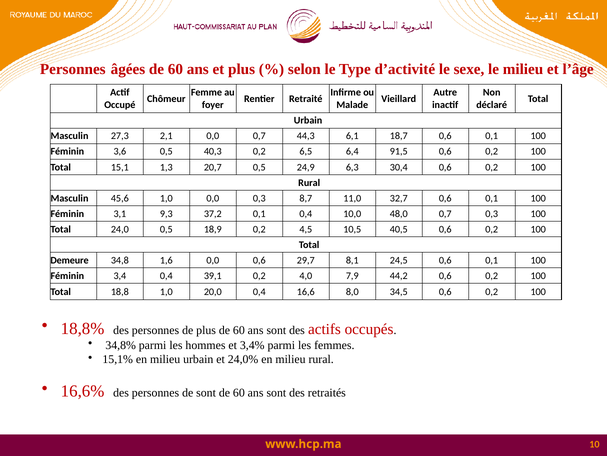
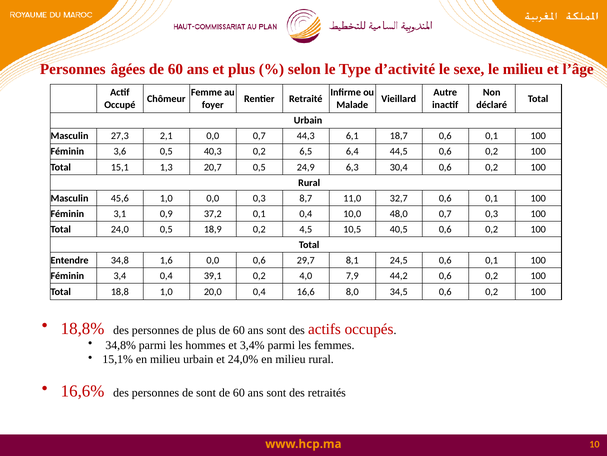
91,5: 91,5 -> 44,5
9,3: 9,3 -> 0,9
Demeure: Demeure -> Entendre
